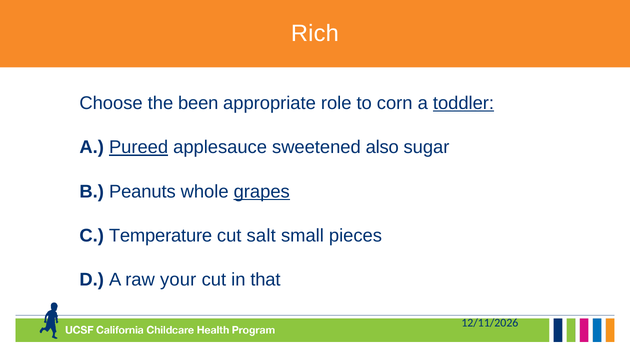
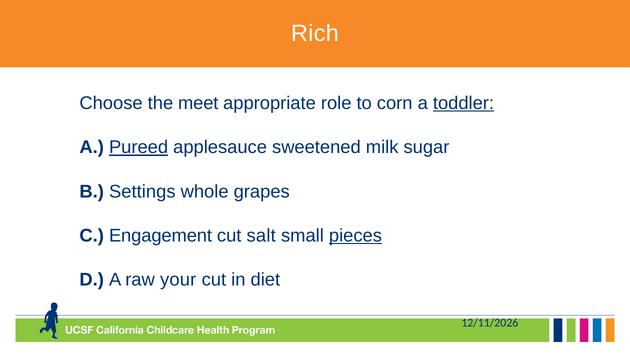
been: been -> meet
also: also -> milk
Peanuts: Peanuts -> Settings
grapes underline: present -> none
Temperature: Temperature -> Engagement
pieces underline: none -> present
that: that -> diet
